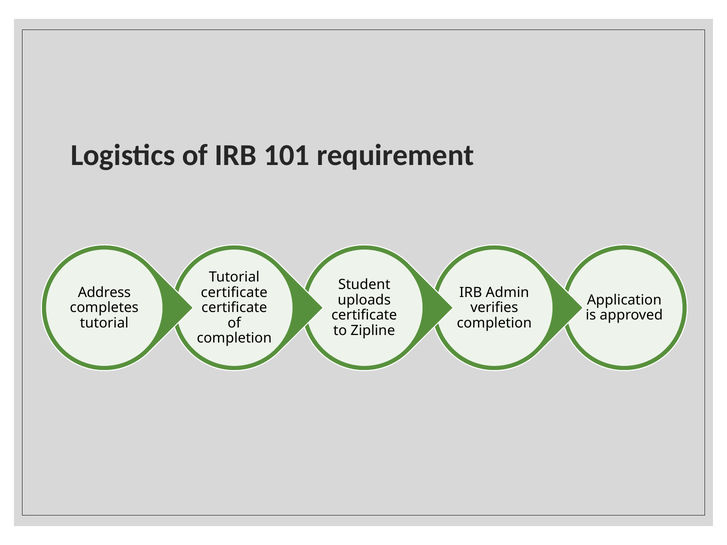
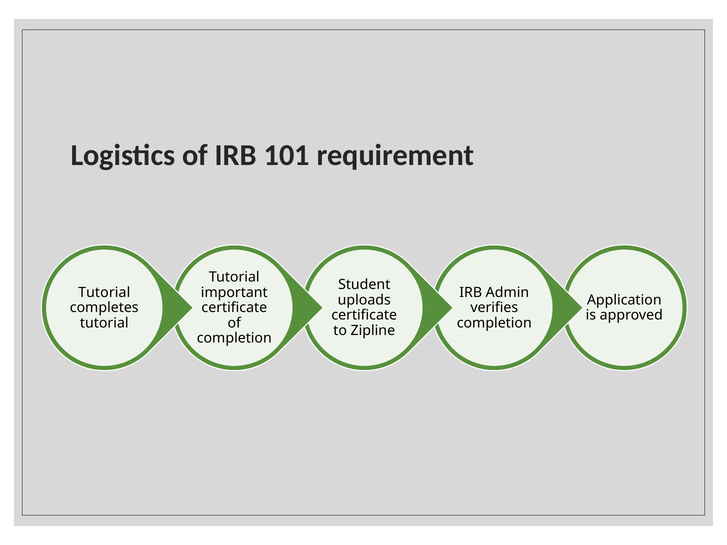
Address at (104, 292): Address -> Tutorial
certificate at (234, 292): certificate -> important
